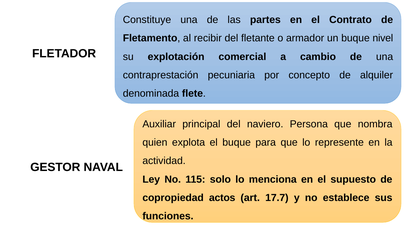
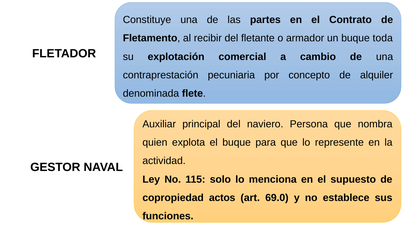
nivel: nivel -> toda
17.7: 17.7 -> 69.0
